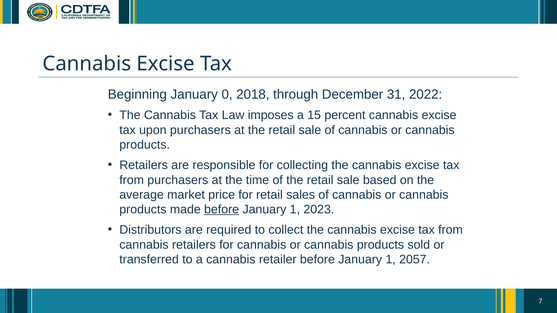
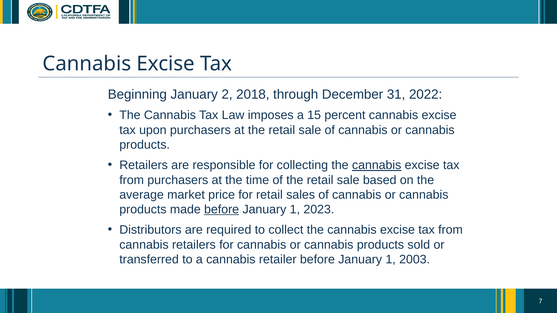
0: 0 -> 2
cannabis at (377, 165) underline: none -> present
2057: 2057 -> 2003
